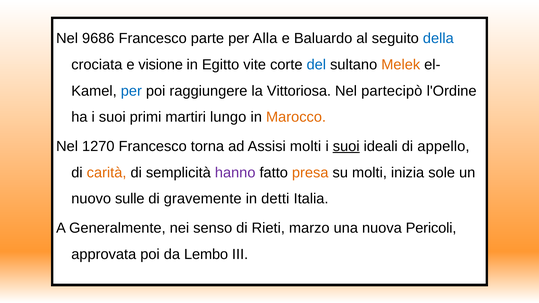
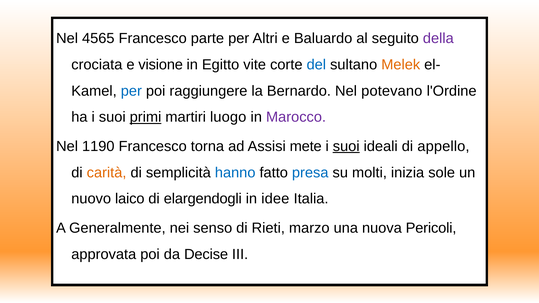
9686: 9686 -> 4565
Alla: Alla -> Altri
della colour: blue -> purple
Vittoriosa: Vittoriosa -> Bernardo
partecipò: partecipò -> potevano
primi underline: none -> present
lungo: lungo -> luogo
Marocco colour: orange -> purple
1270: 1270 -> 1190
Assisi molti: molti -> mete
hanno colour: purple -> blue
presa colour: orange -> blue
sulle: sulle -> laico
gravemente: gravemente -> elargendogli
detti: detti -> idee
Lembo: Lembo -> Decise
